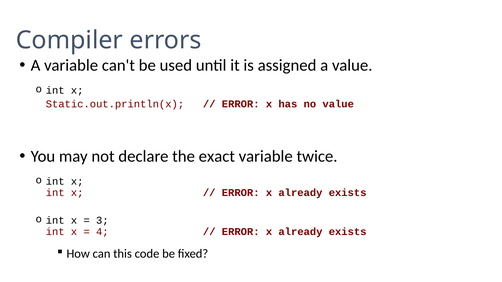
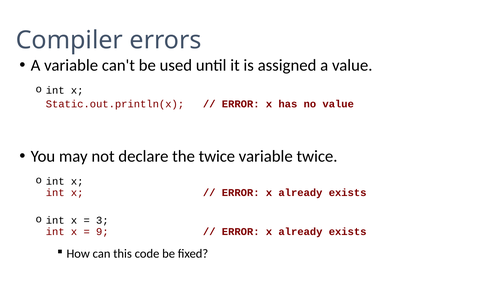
the exact: exact -> twice
4: 4 -> 9
